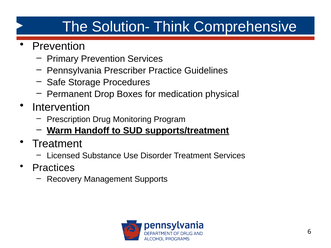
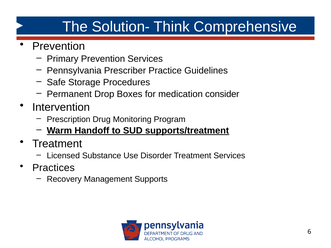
physical: physical -> consider
